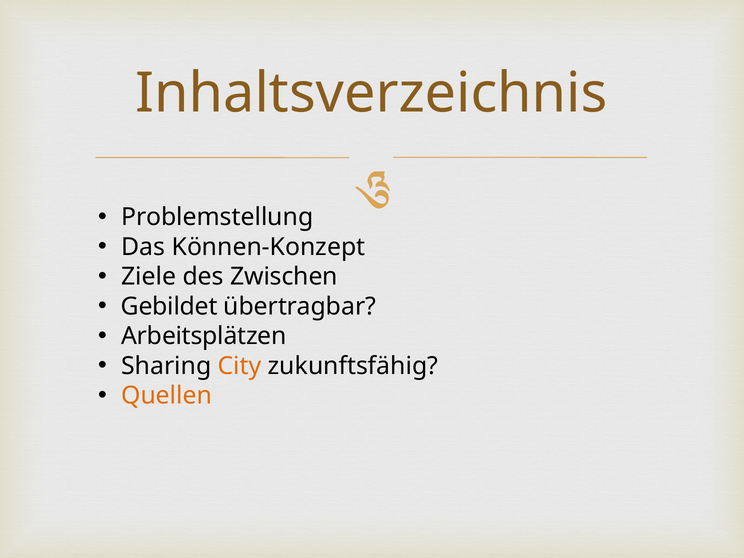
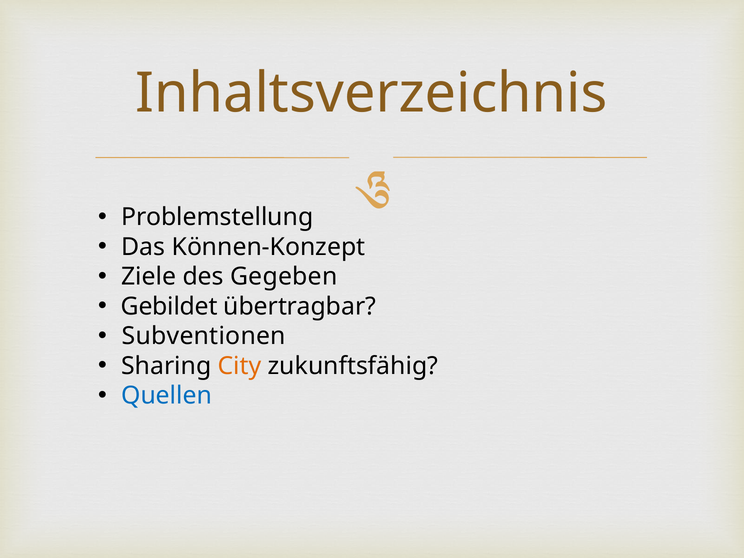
Zwischen: Zwischen -> Gegeben
Arbeitsplätzen: Arbeitsplätzen -> Subventionen
Quellen colour: orange -> blue
